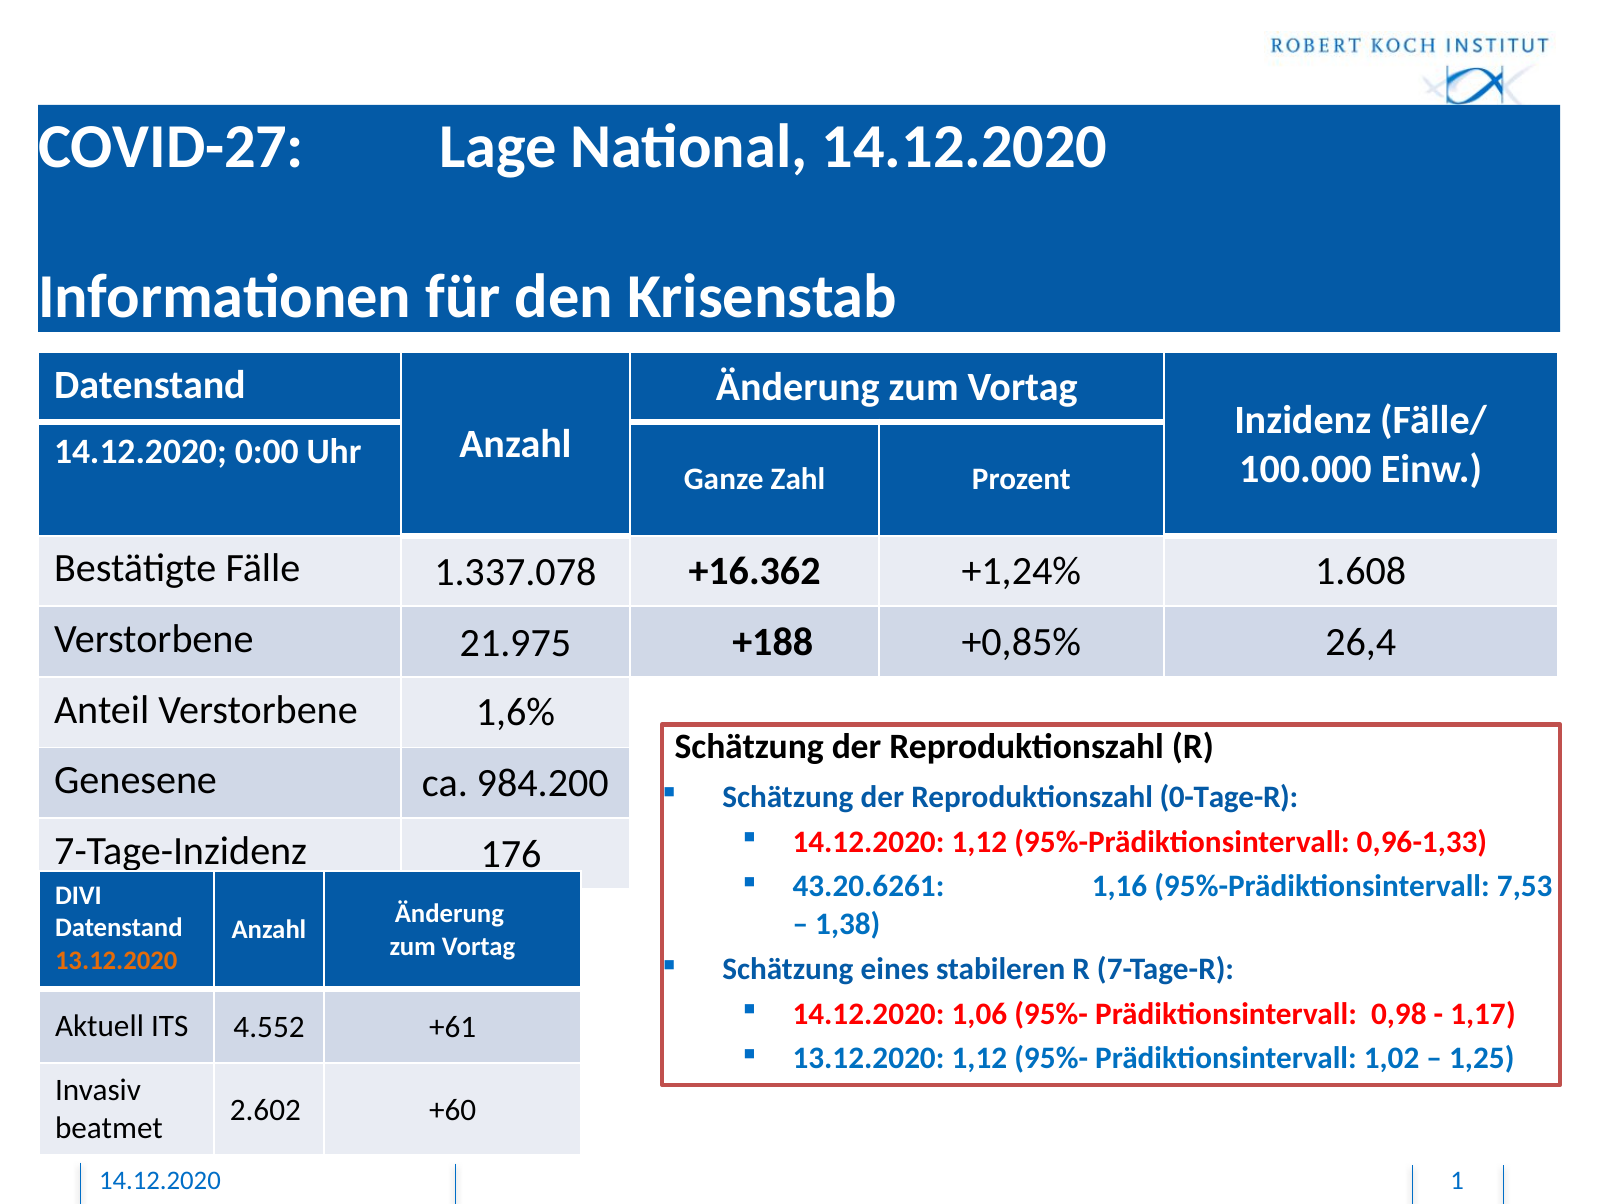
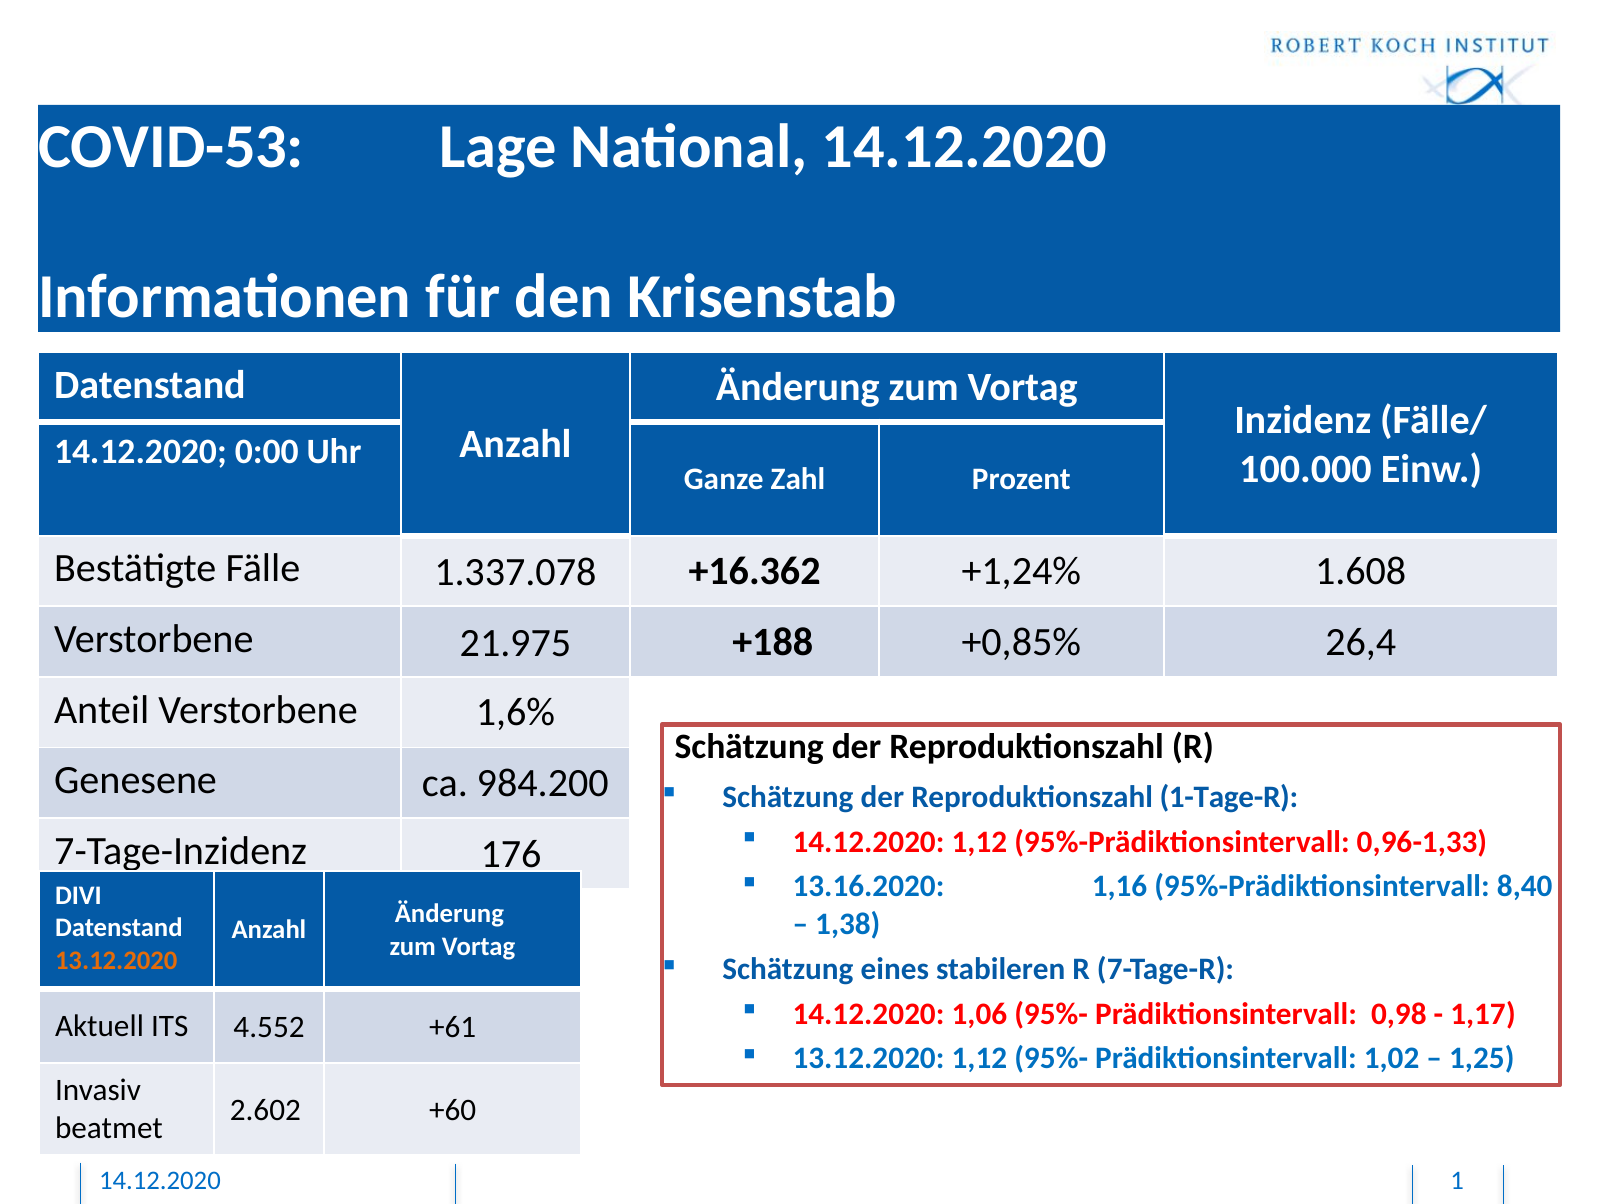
COVID-27: COVID-27 -> COVID-53
0-Tage-R: 0-Tage-R -> 1-Tage-R
43.20.6261: 43.20.6261 -> 13.16.2020
7,53: 7,53 -> 8,40
